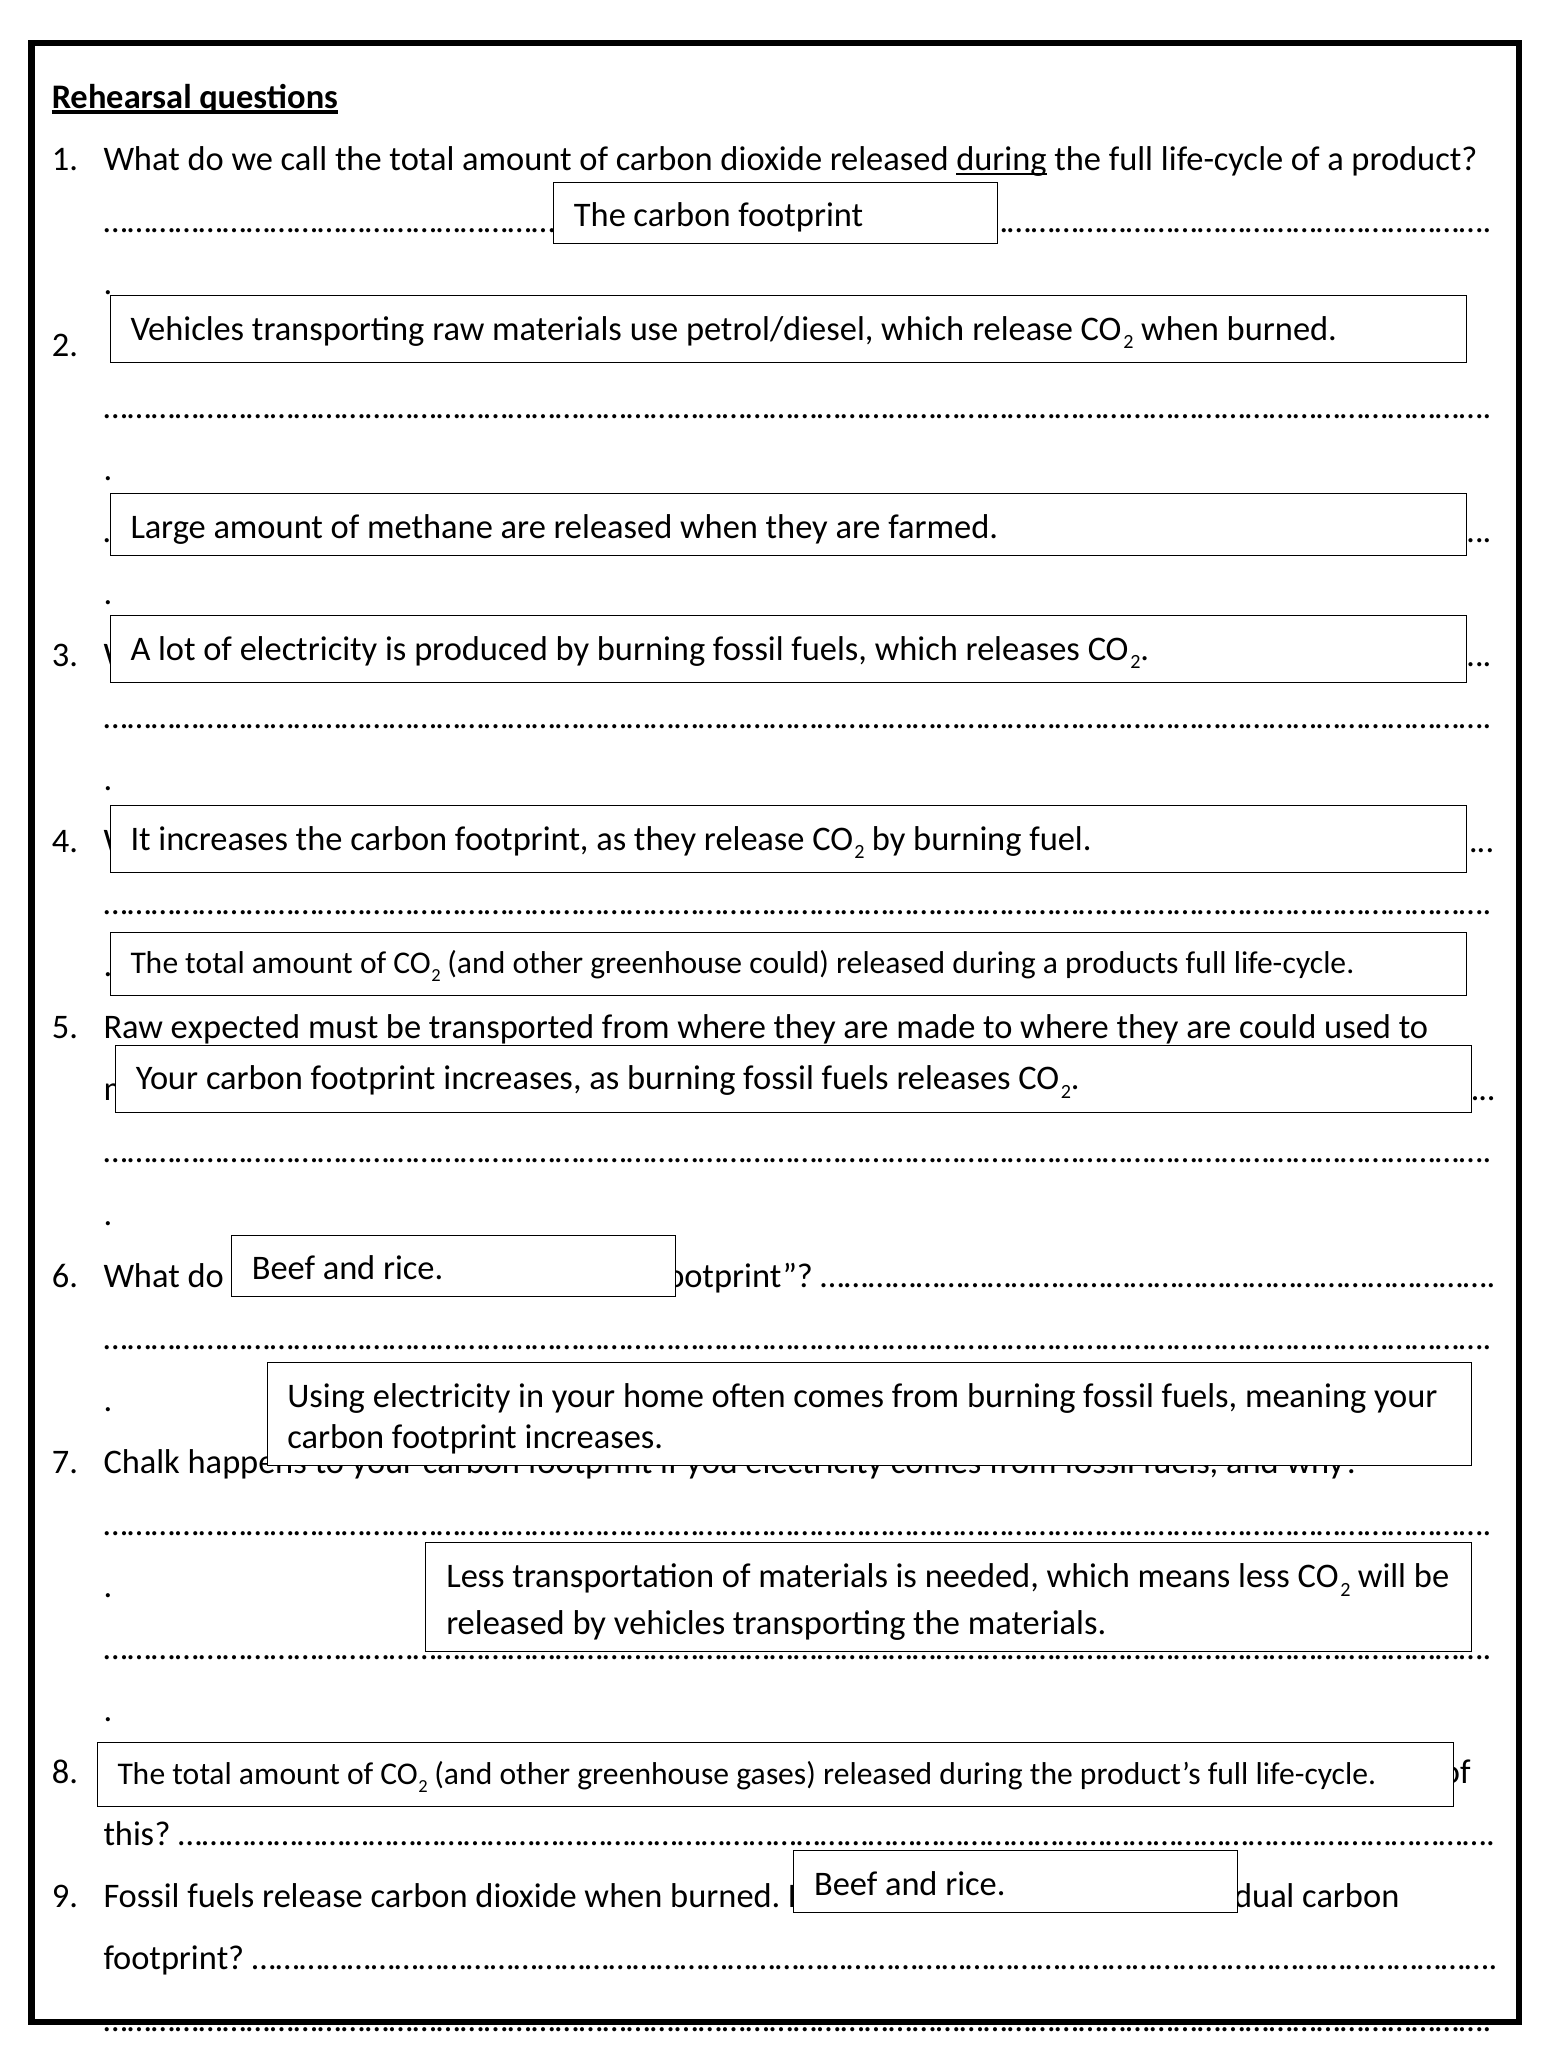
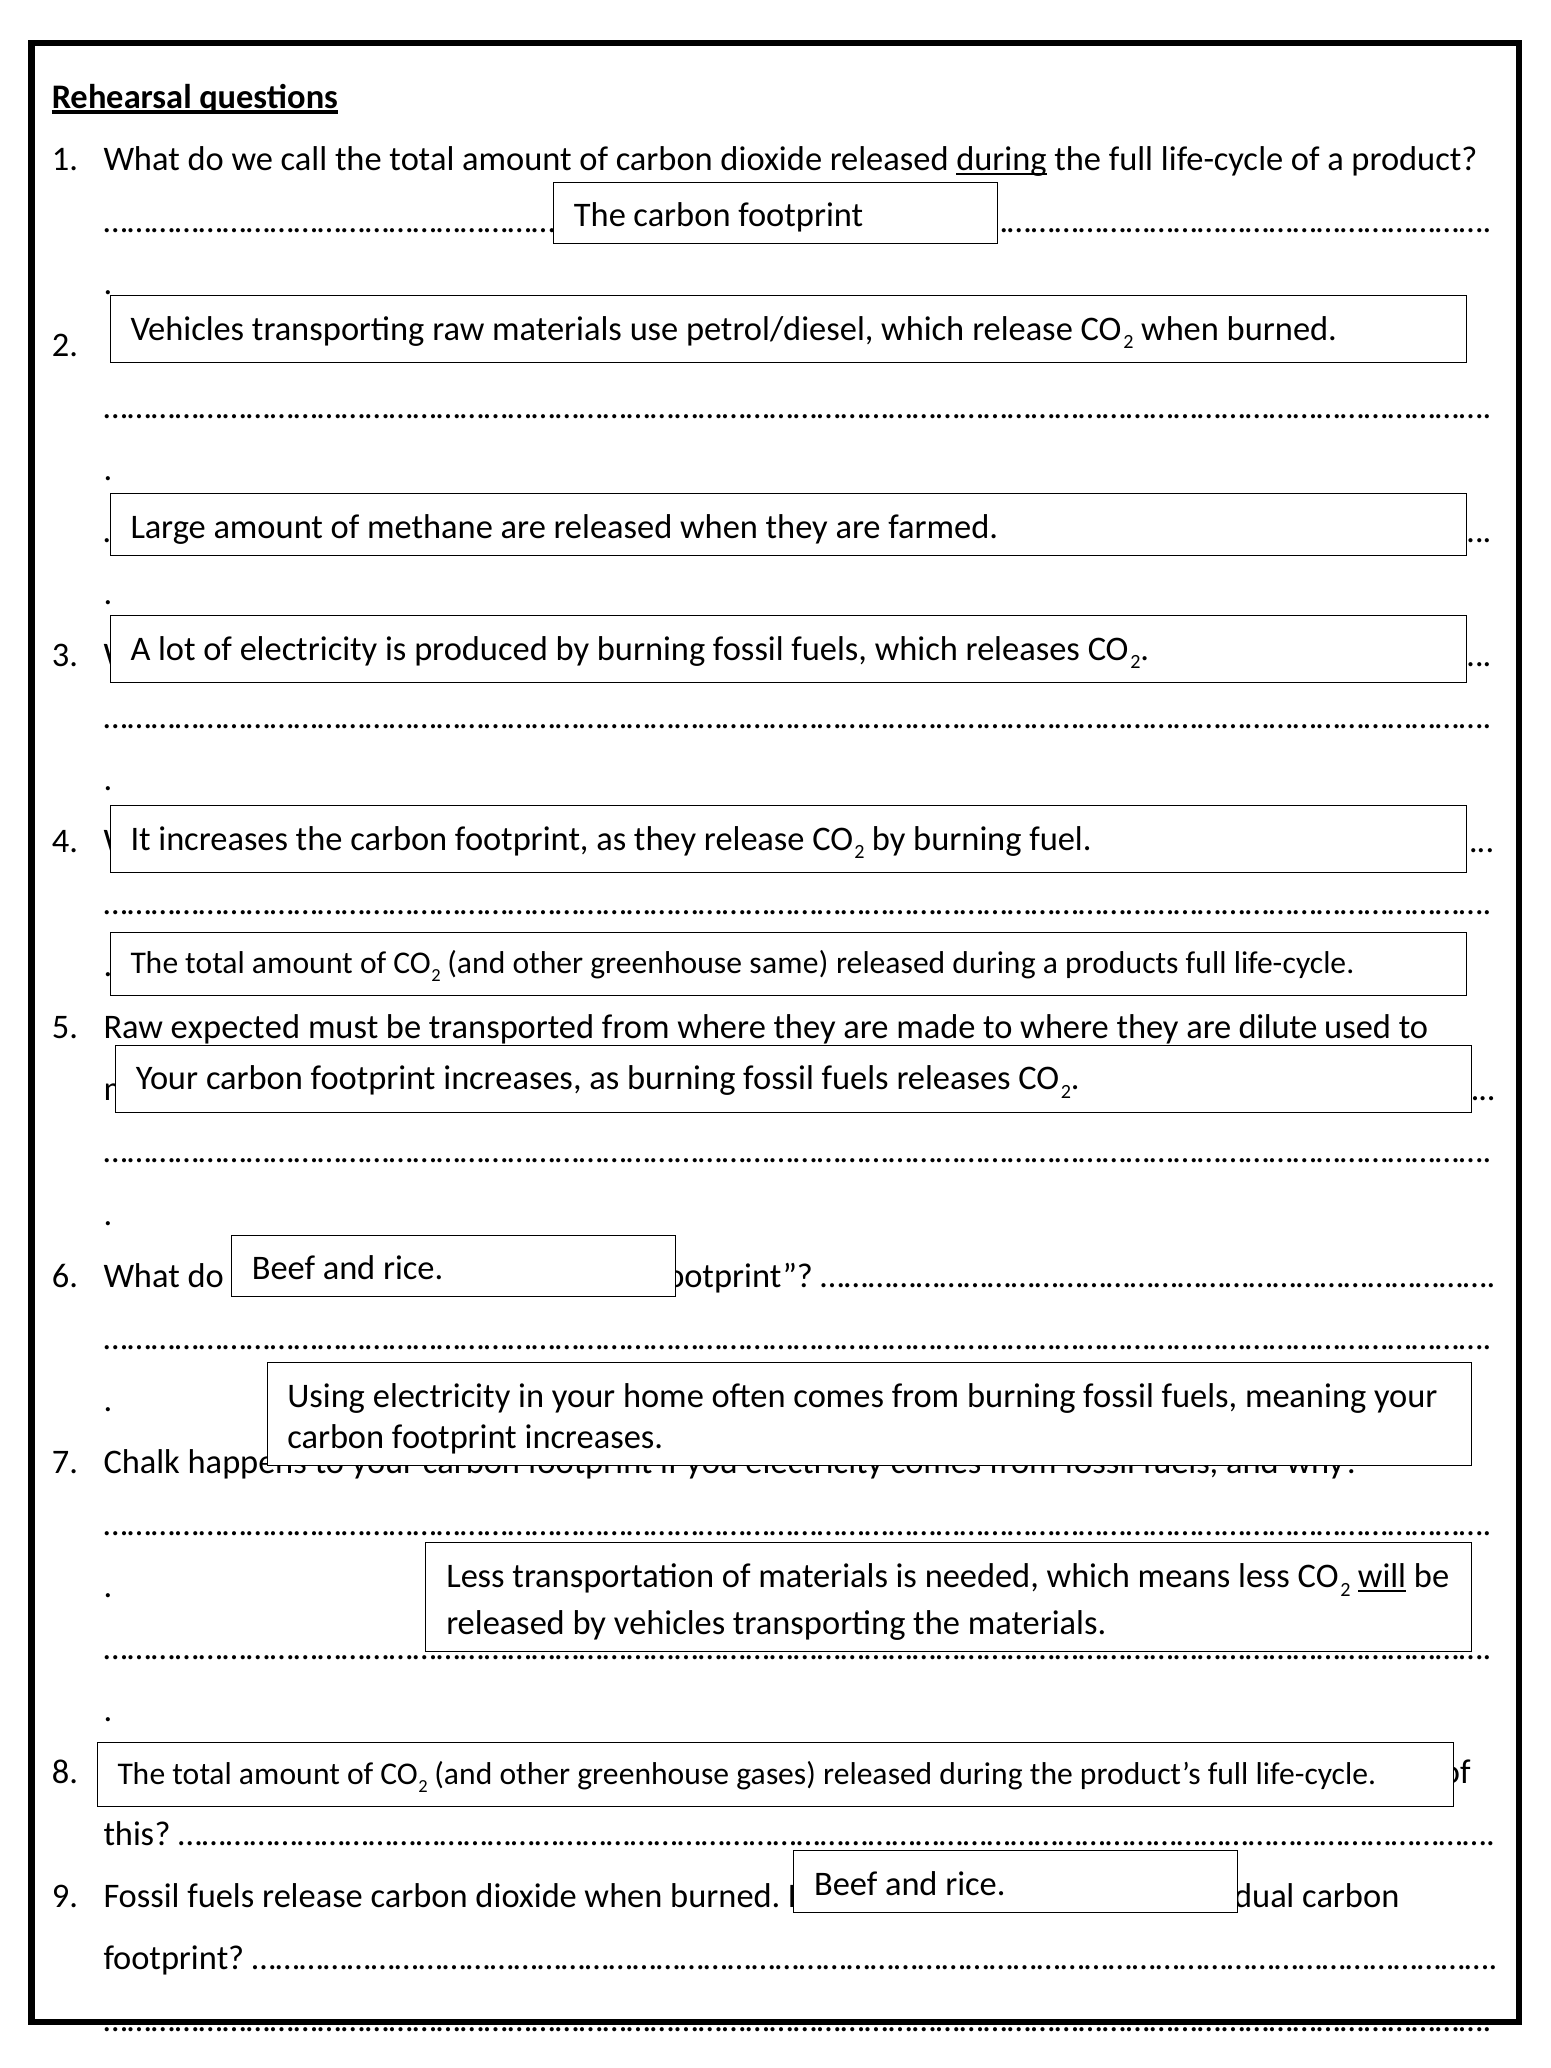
greenhouse could: could -> same
are could: could -> dilute
will underline: none -> present
